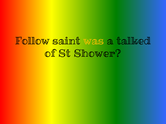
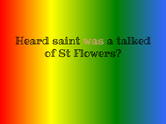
Follow: Follow -> Heard
was colour: yellow -> pink
Shower: Shower -> Flowers
